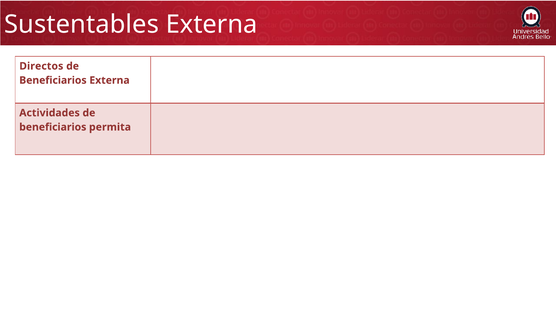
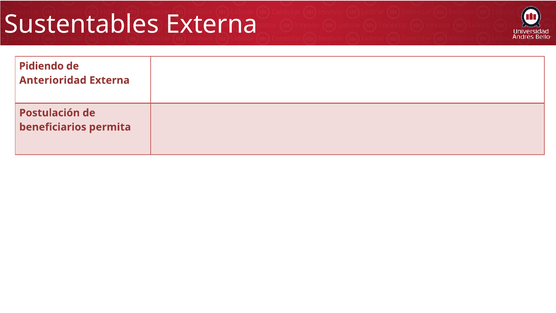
Directos: Directos -> Pidiendo
Beneficiarios at (53, 80): Beneficiarios -> Anterioridad
Actividades: Actividades -> Postulación
